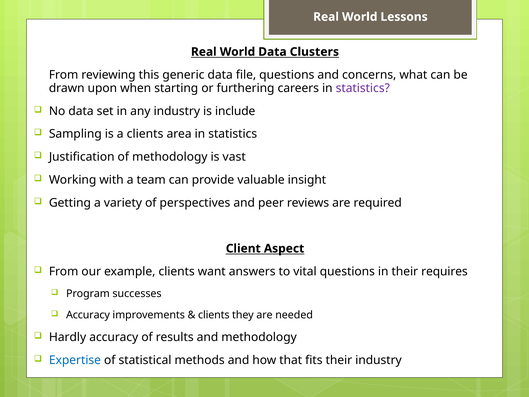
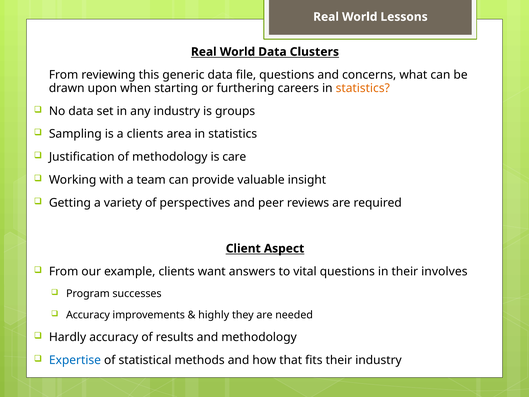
statistics at (363, 88) colour: purple -> orange
include: include -> groups
vast: vast -> care
requires: requires -> involves
clients at (214, 315): clients -> highly
